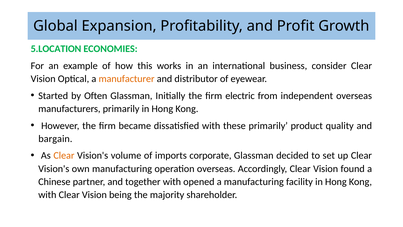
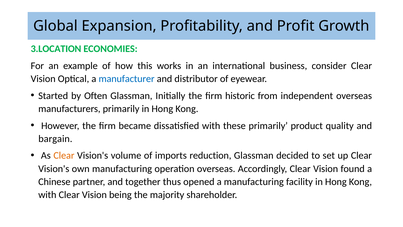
5.LOCATION: 5.LOCATION -> 3.LOCATION
manufacturer colour: orange -> blue
electric: electric -> historic
corporate: corporate -> reduction
together with: with -> thus
